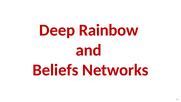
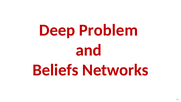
Rainbow: Rainbow -> Problem
